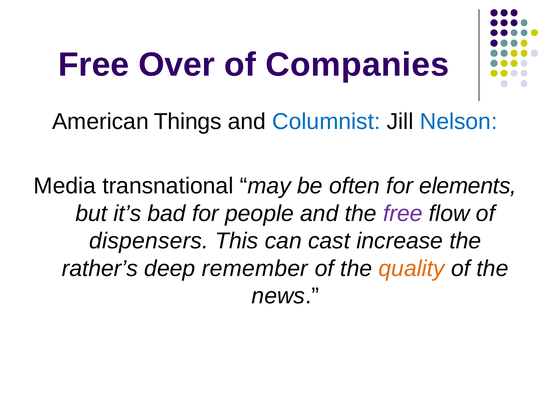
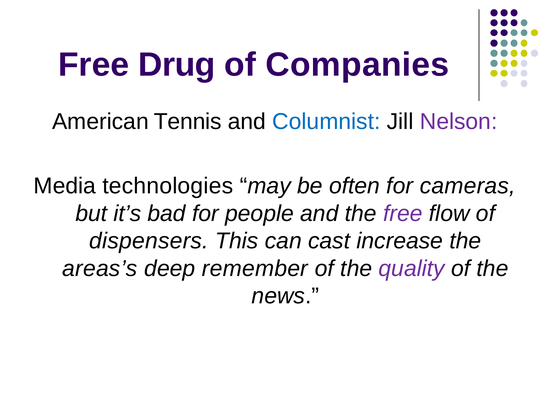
Over: Over -> Drug
Things: Things -> Tennis
Nelson colour: blue -> purple
transnational: transnational -> technologies
elements: elements -> cameras
rather’s: rather’s -> areas’s
quality colour: orange -> purple
